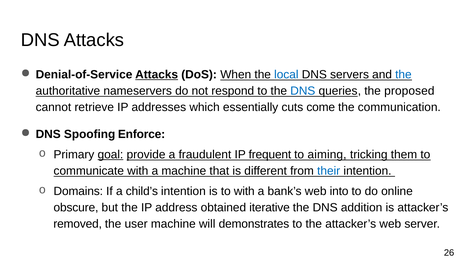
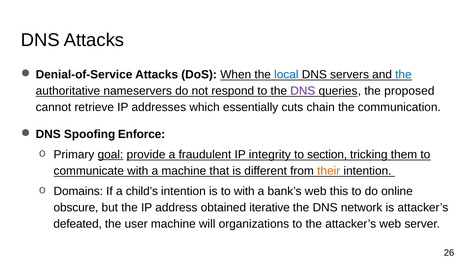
Attacks at (157, 75) underline: present -> none
DNS at (303, 91) colour: blue -> purple
come: come -> chain
frequent: frequent -> integrity
aiming: aiming -> section
their colour: blue -> orange
into: into -> this
addition: addition -> network
removed: removed -> defeated
demonstrates: demonstrates -> organizations
